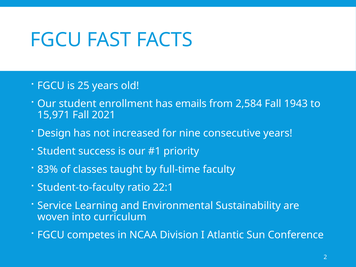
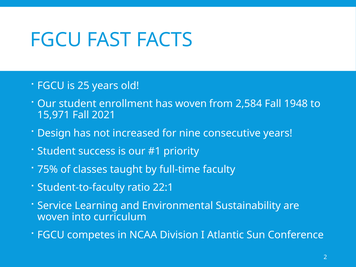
has emails: emails -> woven
1943: 1943 -> 1948
83%: 83% -> 75%
